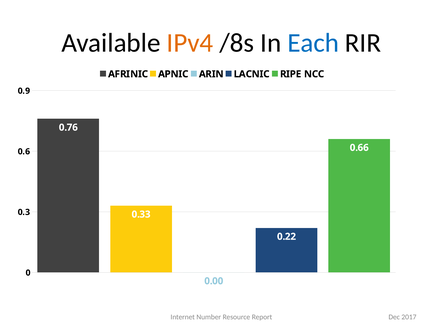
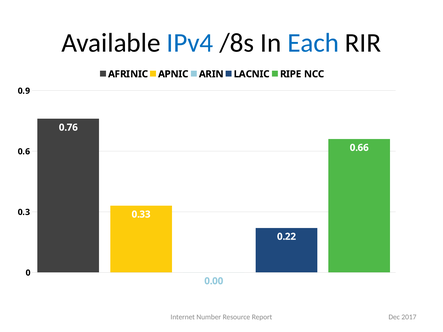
IPv4 colour: orange -> blue
